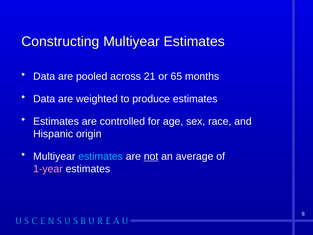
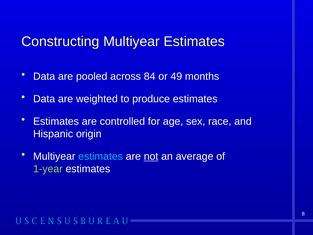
21: 21 -> 84
65: 65 -> 49
1-year colour: pink -> light green
